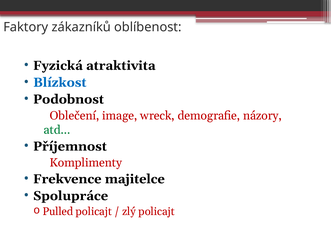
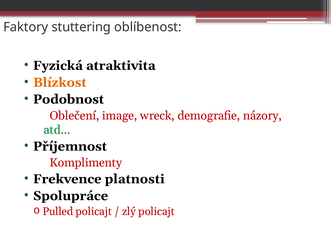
zákazníků: zákazníků -> stuttering
Blízkost colour: blue -> orange
majitelce: majitelce -> platnosti
